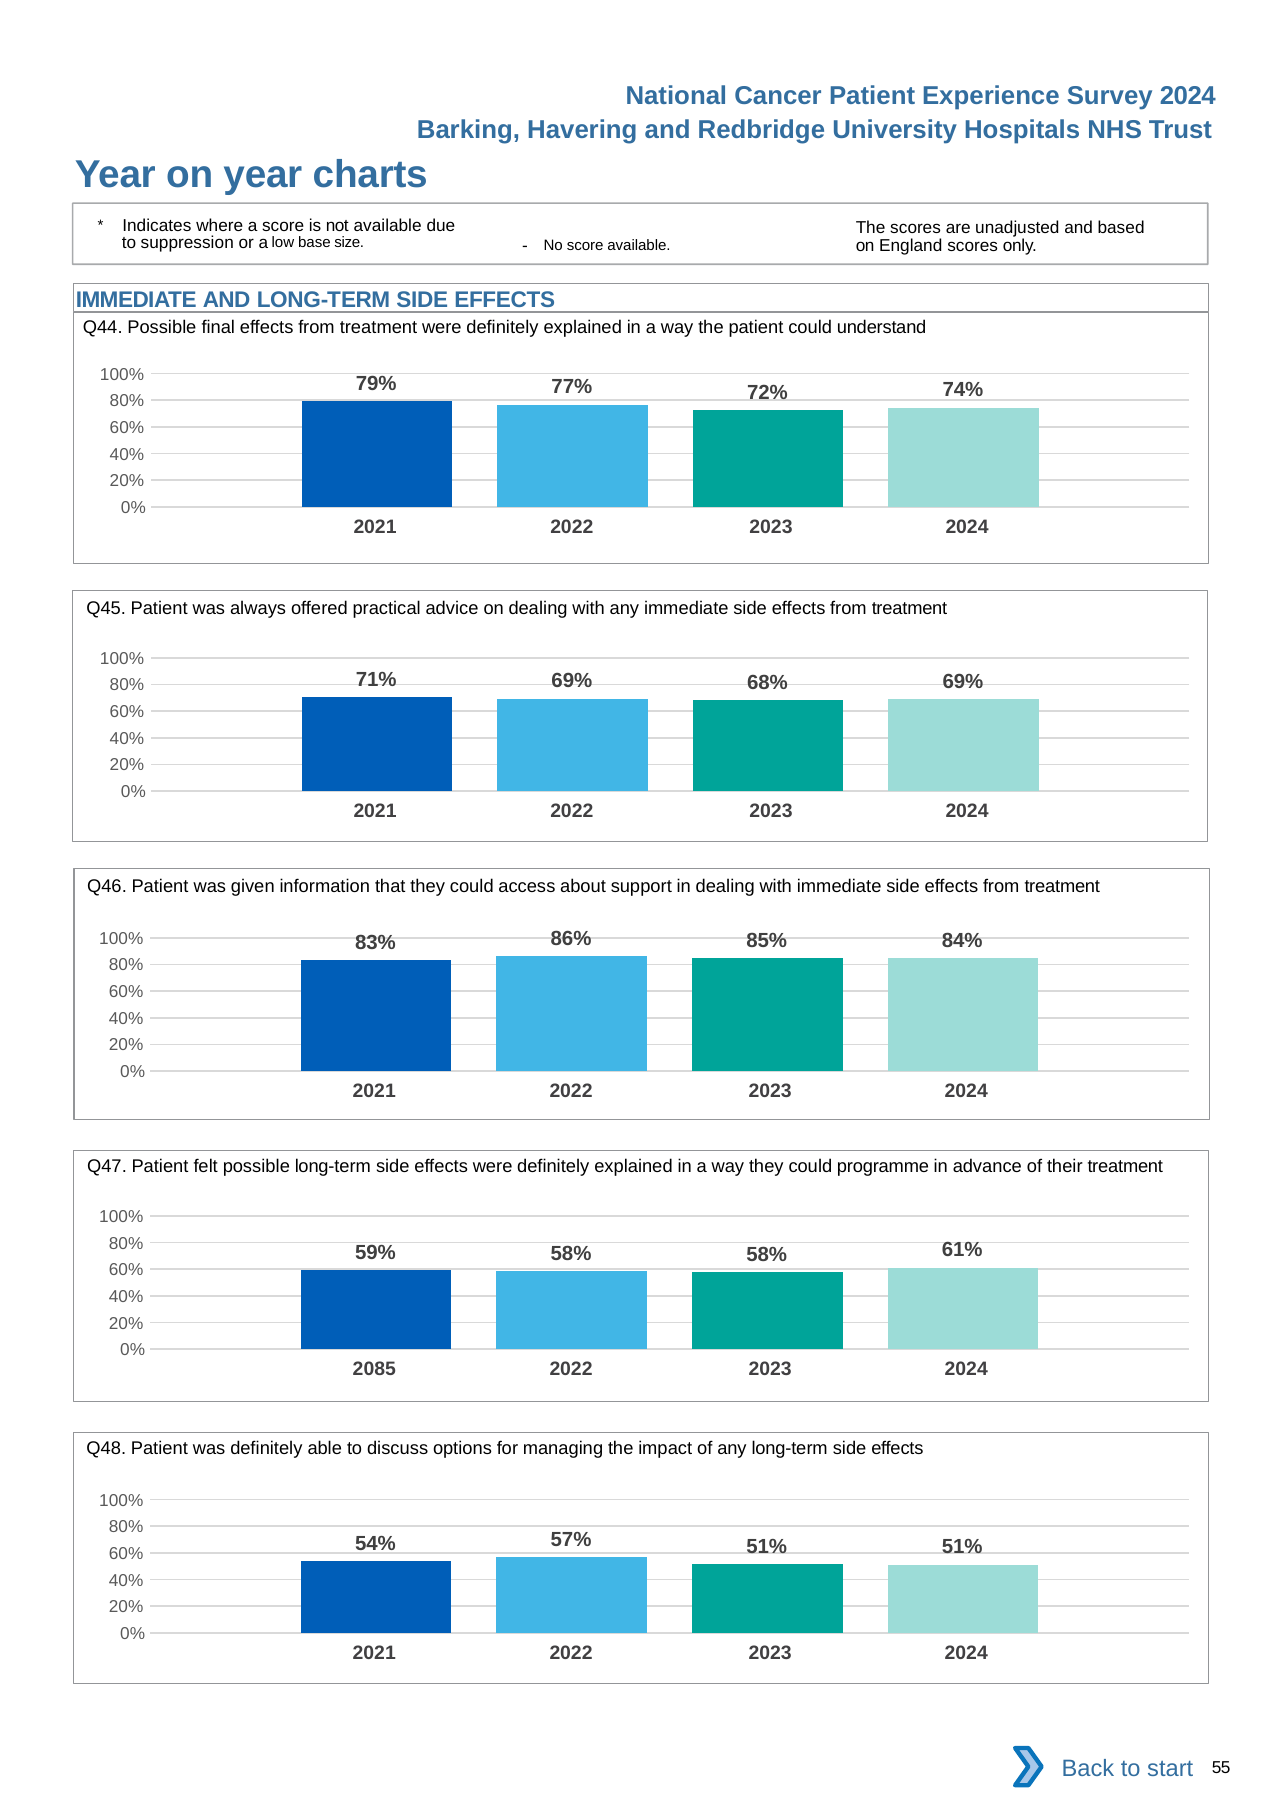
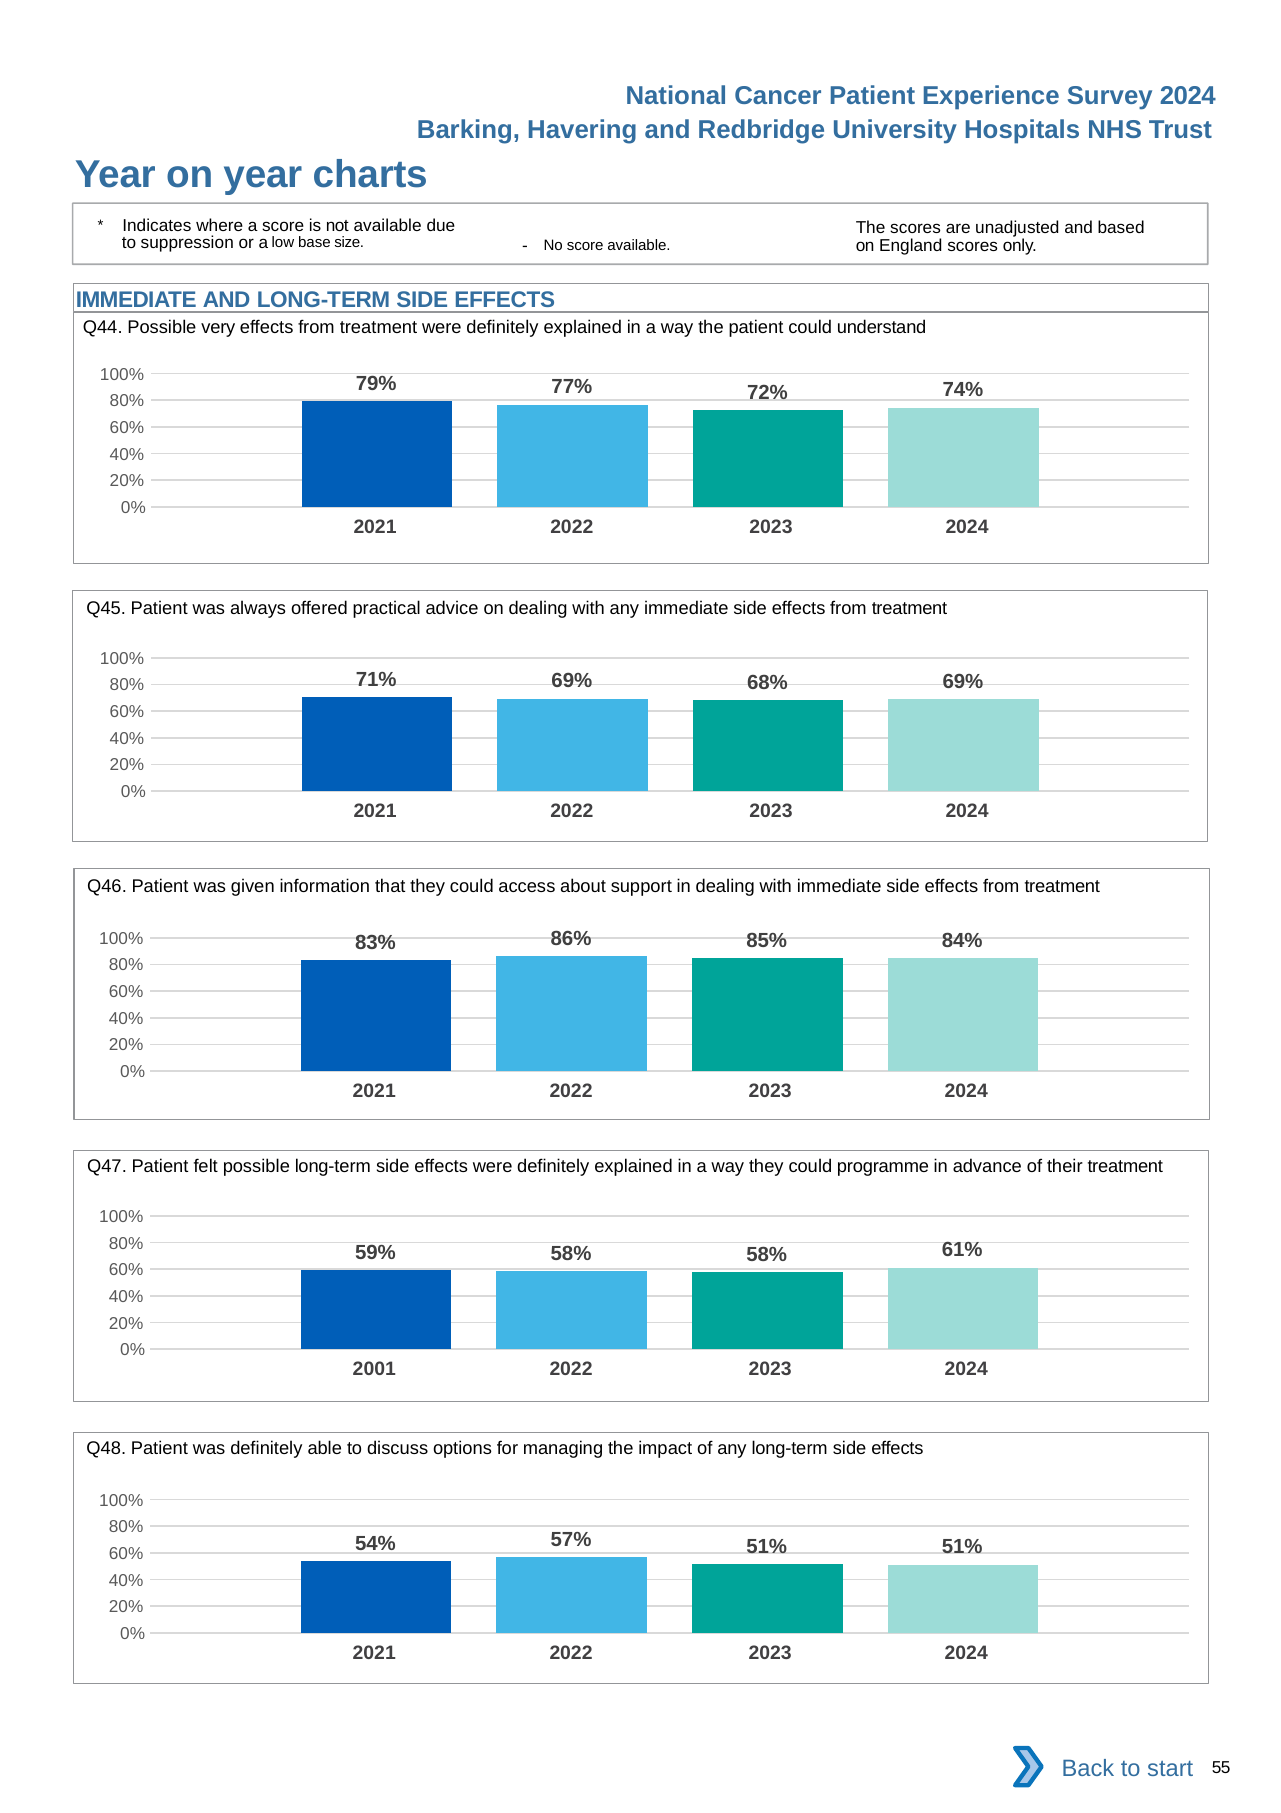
final: final -> very
2085: 2085 -> 2001
